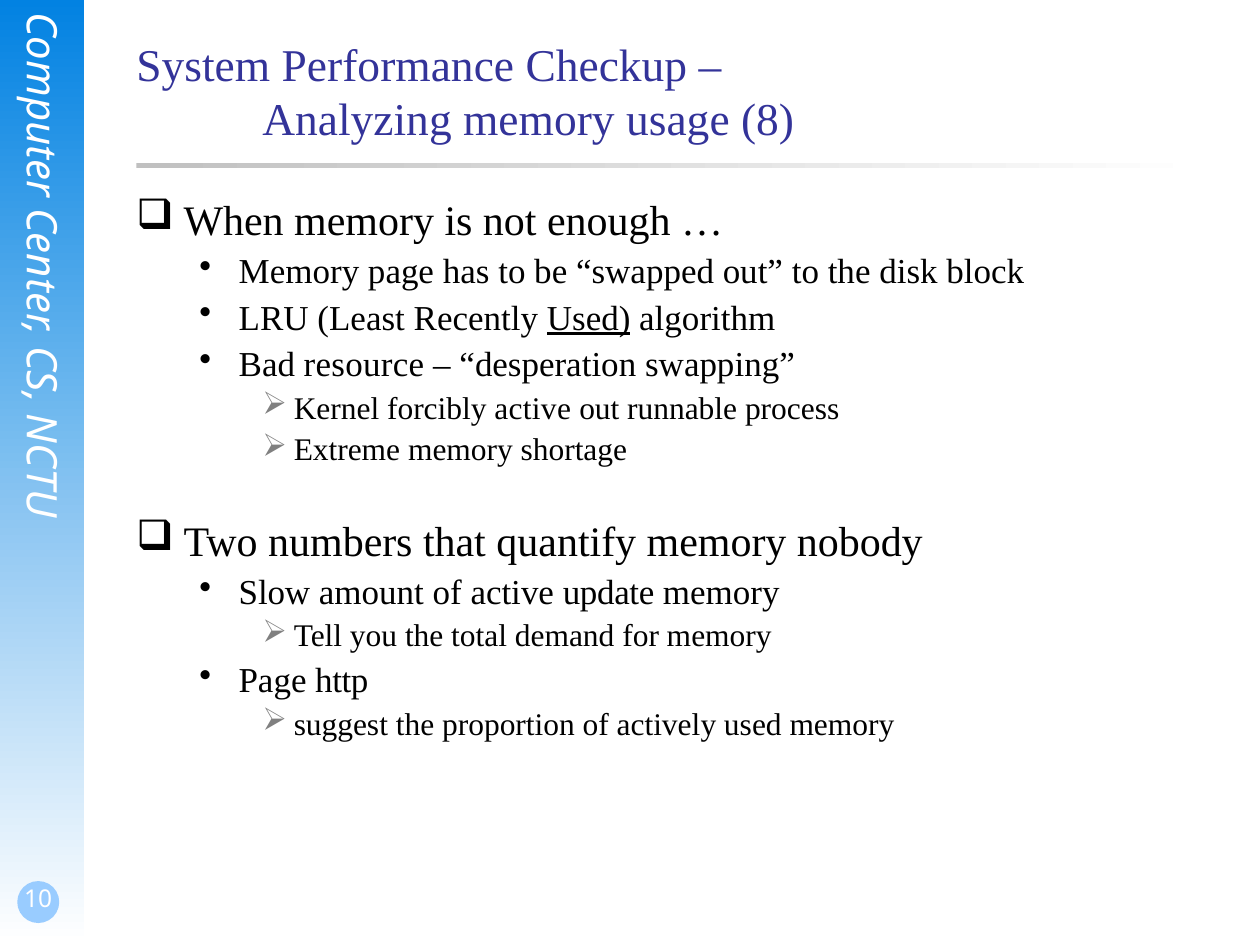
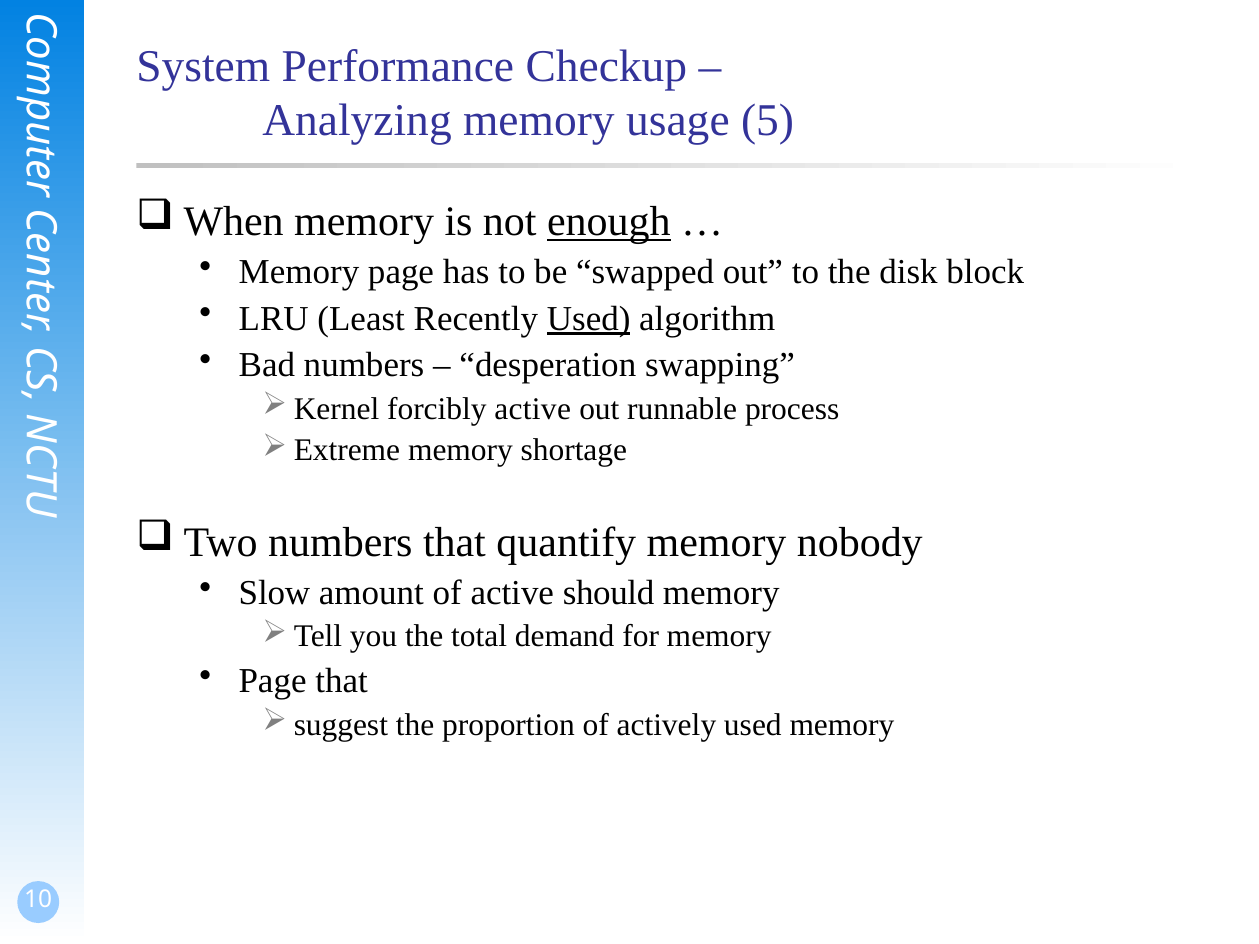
8: 8 -> 5
enough underline: none -> present
Bad resource: resource -> numbers
update: update -> should
Page http: http -> that
